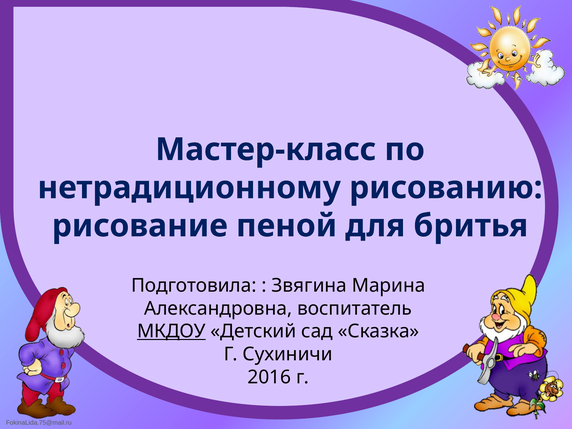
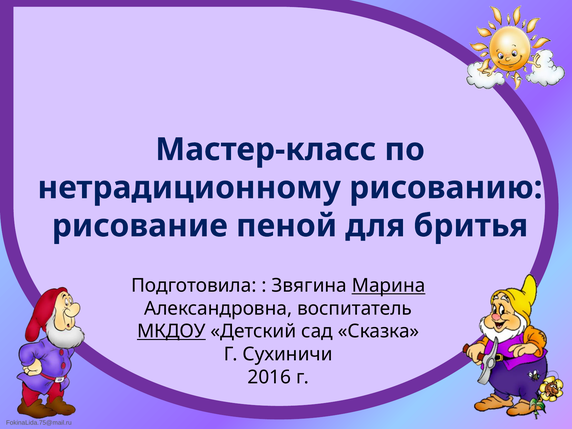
Марина underline: none -> present
